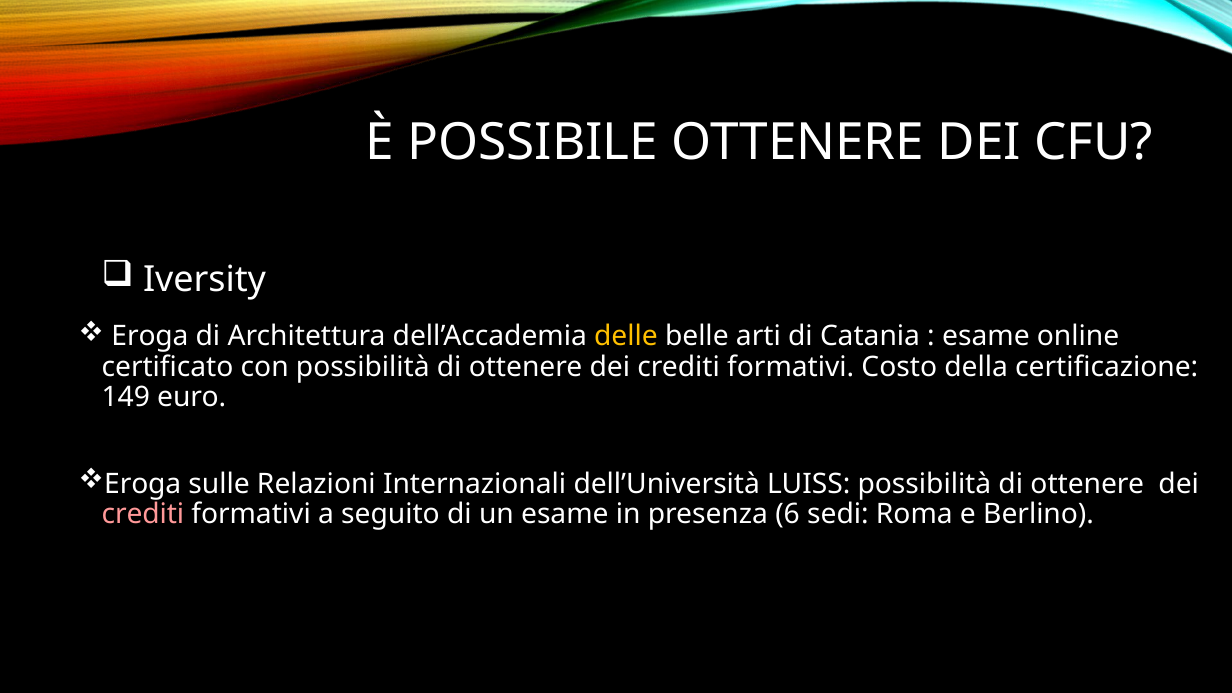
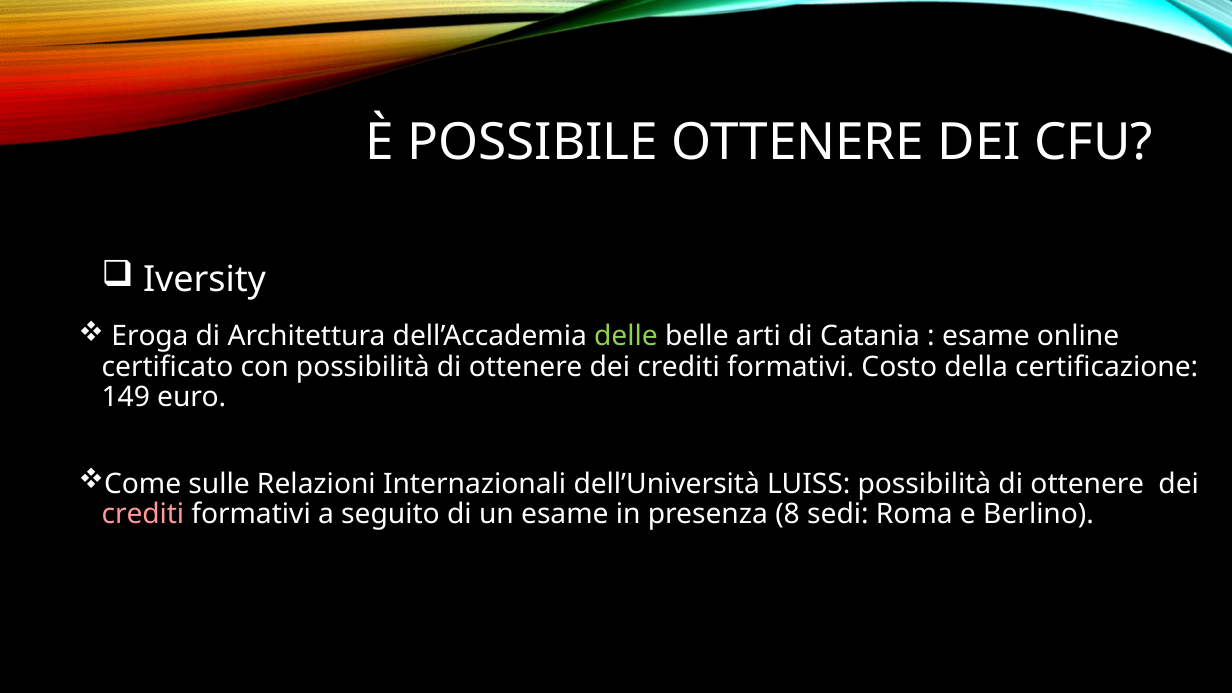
delle colour: yellow -> light green
Eroga at (143, 484): Eroga -> Come
6: 6 -> 8
